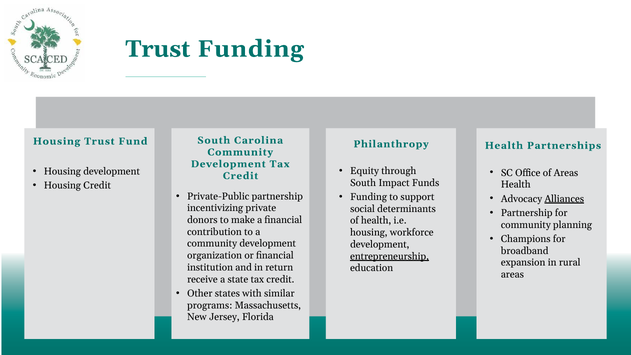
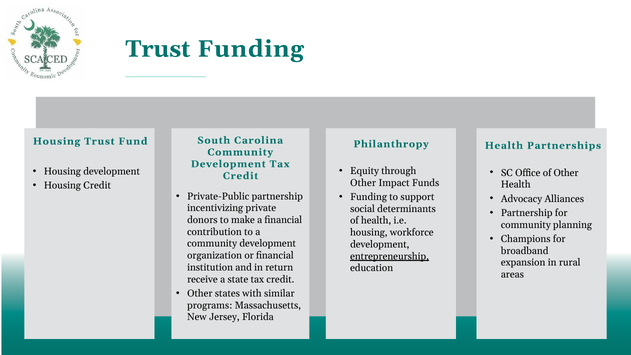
of Areas: Areas -> Other
South at (363, 183): South -> Other
Alliances underline: present -> none
